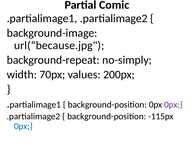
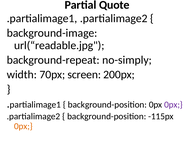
Comic: Comic -> Quote
url(“because.jpg: url(“because.jpg -> url(“readable.jpg
values: values -> screen
0px at (23, 127) colour: blue -> orange
